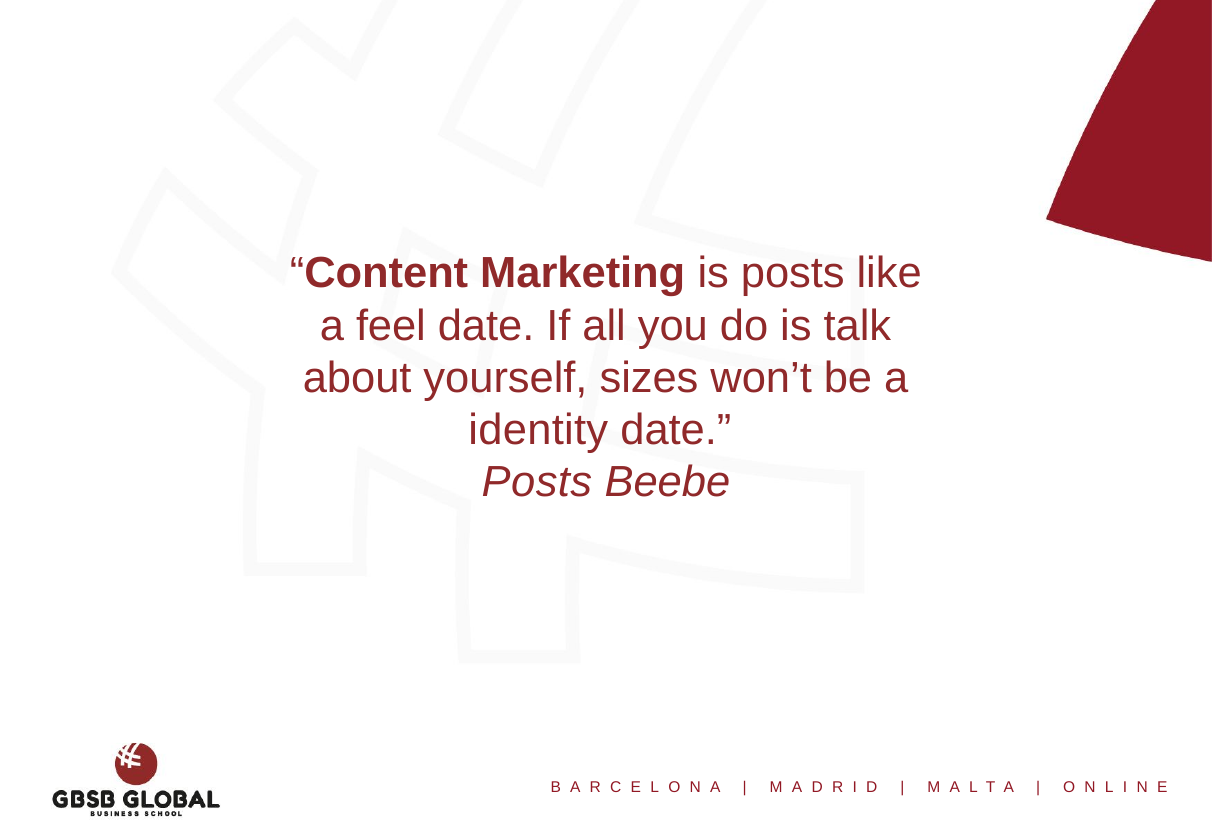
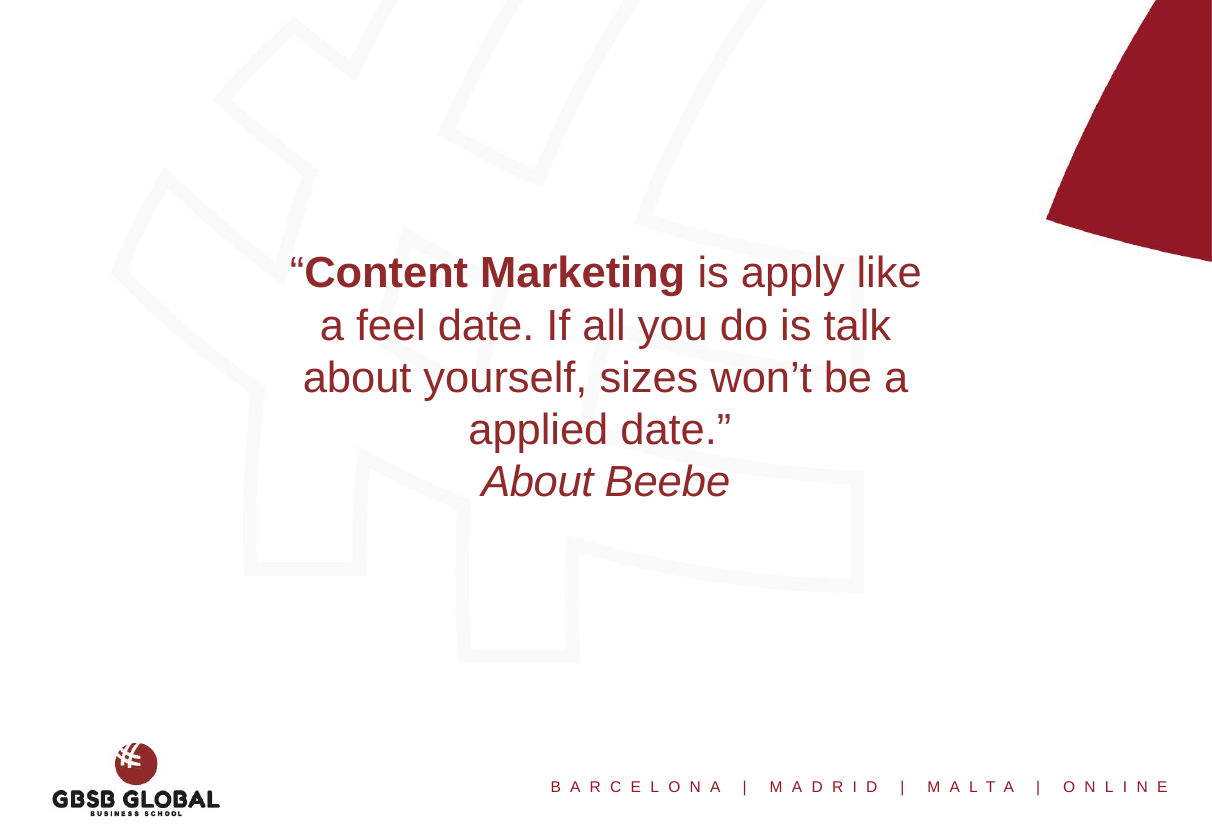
is posts: posts -> apply
identity: identity -> applied
Posts at (537, 482): Posts -> About
